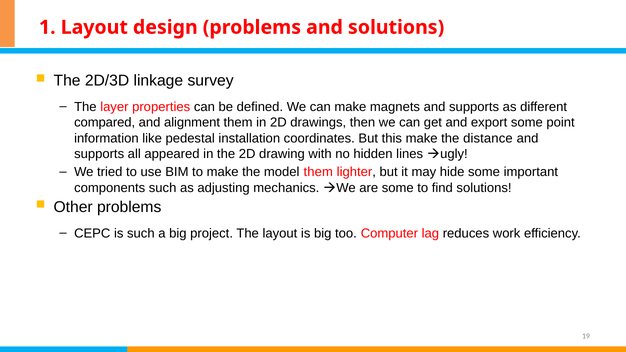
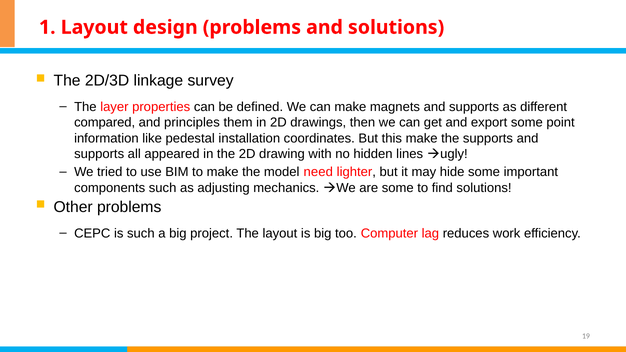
alignment: alignment -> principles
the distance: distance -> supports
model them: them -> need
